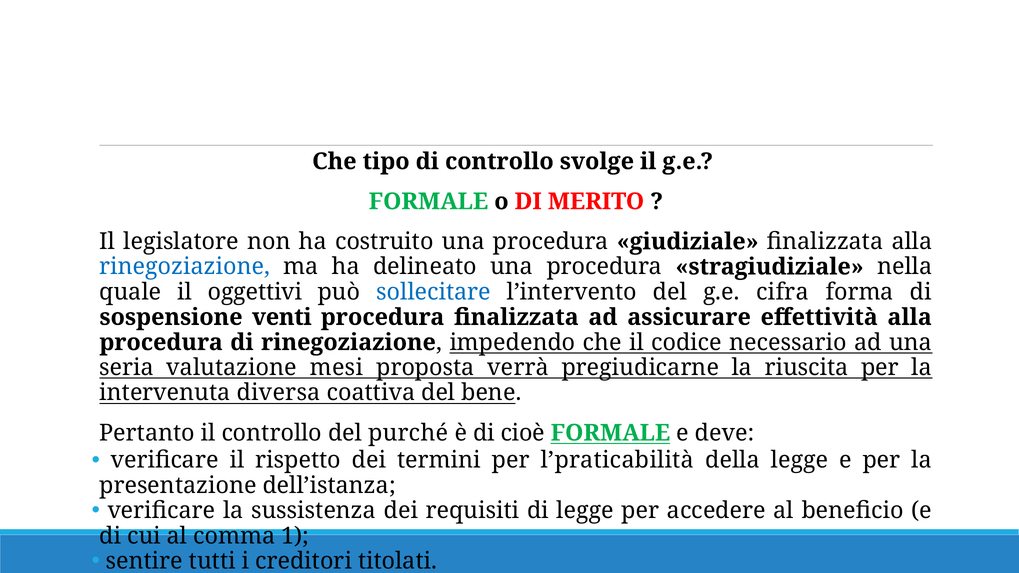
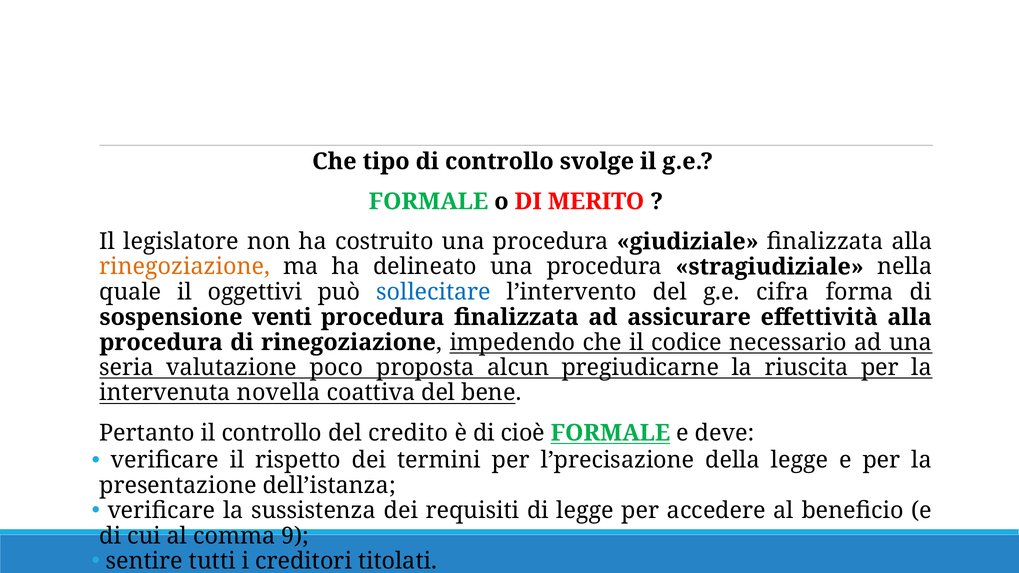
rinegoziazione at (185, 267) colour: blue -> orange
mesi: mesi -> poco
verrà: verrà -> alcun
diversa: diversa -> novella
purché: purché -> credito
l’praticabilità: l’praticabilità -> l’precisazione
1: 1 -> 9
